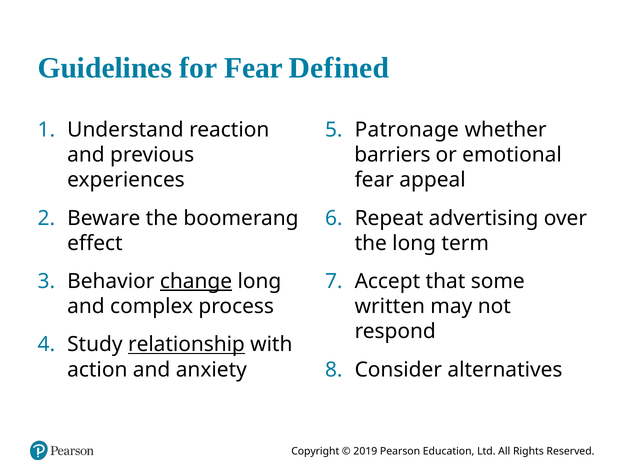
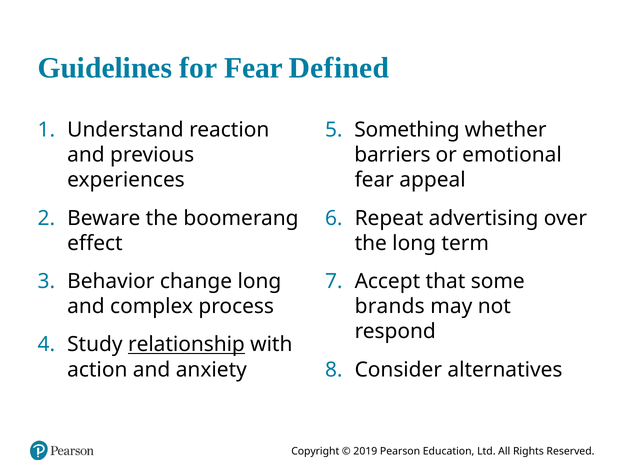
Patronage: Patronage -> Something
change underline: present -> none
written: written -> brands
